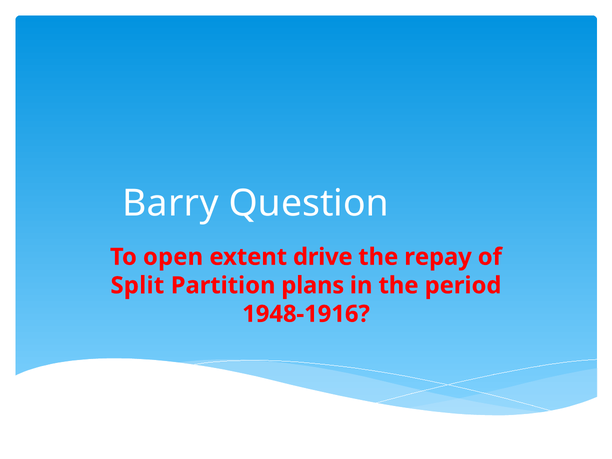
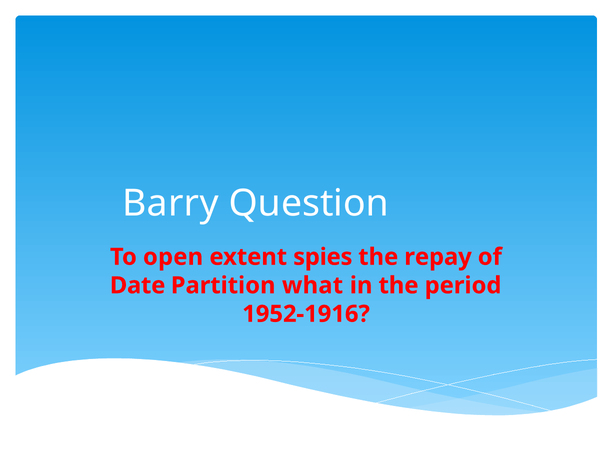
drive: drive -> spies
Split: Split -> Date
plans: plans -> what
1948-1916: 1948-1916 -> 1952-1916
